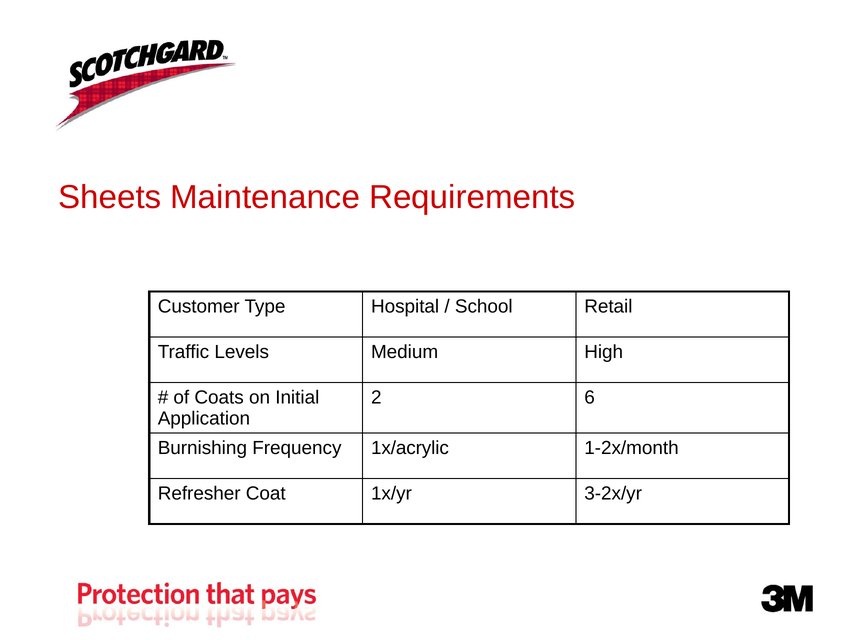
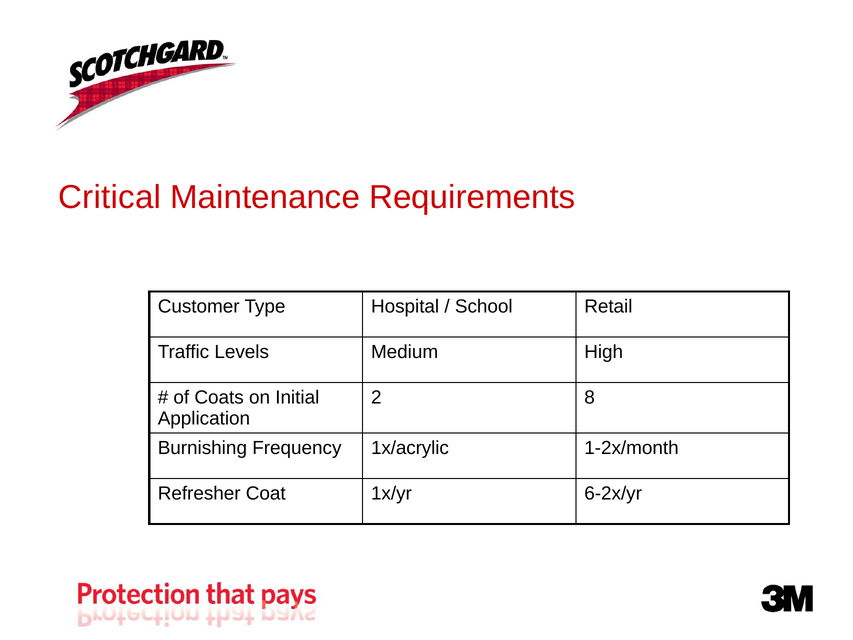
Sheets: Sheets -> Critical
6: 6 -> 8
3-2x/yr: 3-2x/yr -> 6-2x/yr
